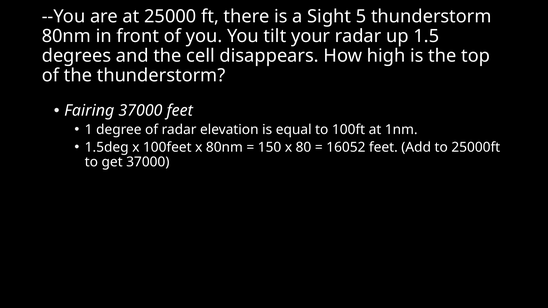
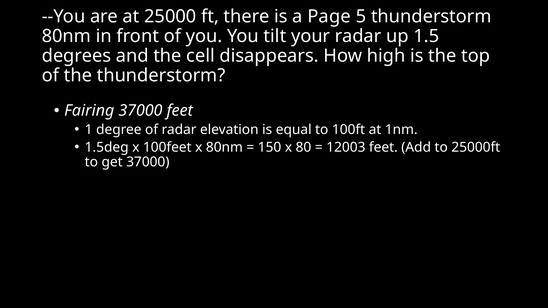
Sight: Sight -> Page
16052: 16052 -> 12003
